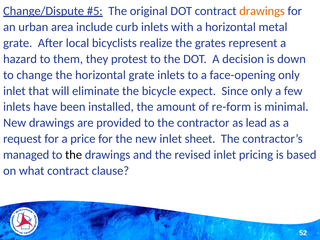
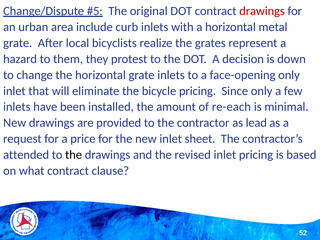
drawings at (262, 11) colour: orange -> red
bicycle expect: expect -> pricing
re-form: re-form -> re-each
managed: managed -> attended
